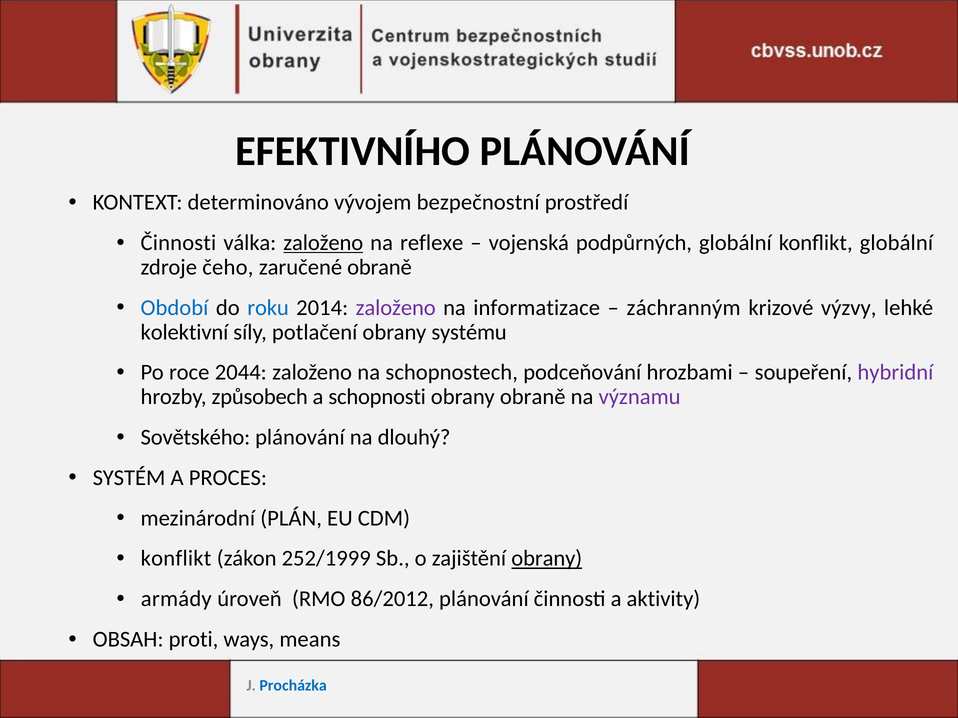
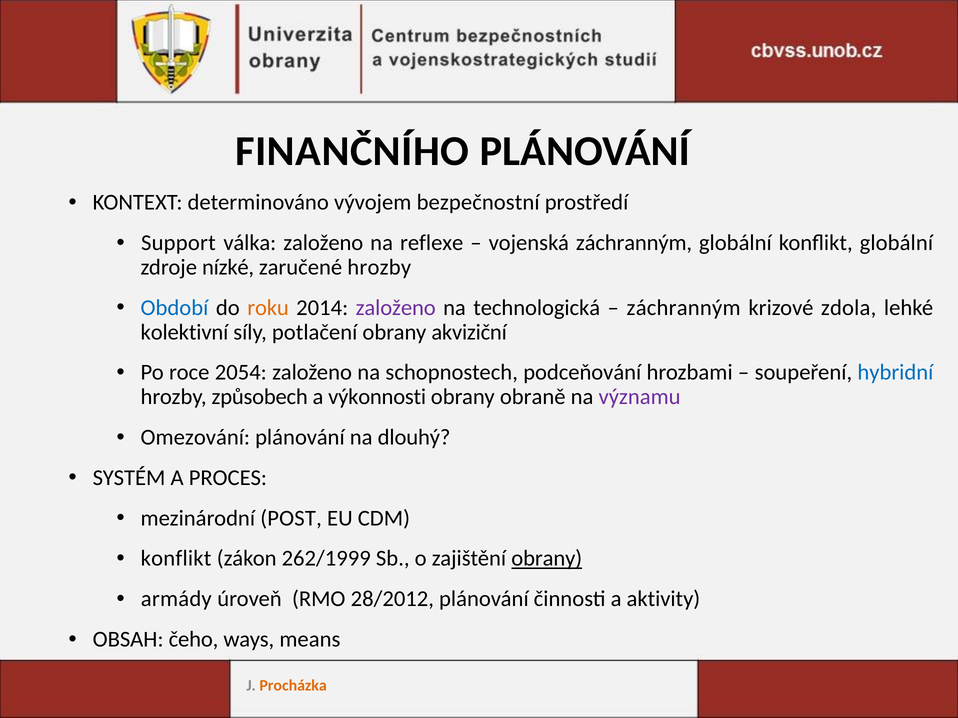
EFEKTIVNÍHO: EFEKTIVNÍHO -> FINANČNÍHO
Činnosti at (178, 243): Činnosti -> Support
založeno at (323, 243) underline: present -> none
vojenská podpůrných: podpůrných -> záchranným
čeho: čeho -> nízké
zaručené obraně: obraně -> hrozby
roku colour: blue -> orange
informatizace: informatizace -> technologická
výzvy: výzvy -> zdola
systému: systému -> akviziční
2044: 2044 -> 2054
hybridní colour: purple -> blue
schopnosti: schopnosti -> výkonnosti
Sovětského: Sovětského -> Omezování
PLÁN: PLÁN -> POST
252/1999: 252/1999 -> 262/1999
86/2012: 86/2012 -> 28/2012
proti: proti -> čeho
Procházka colour: blue -> orange
